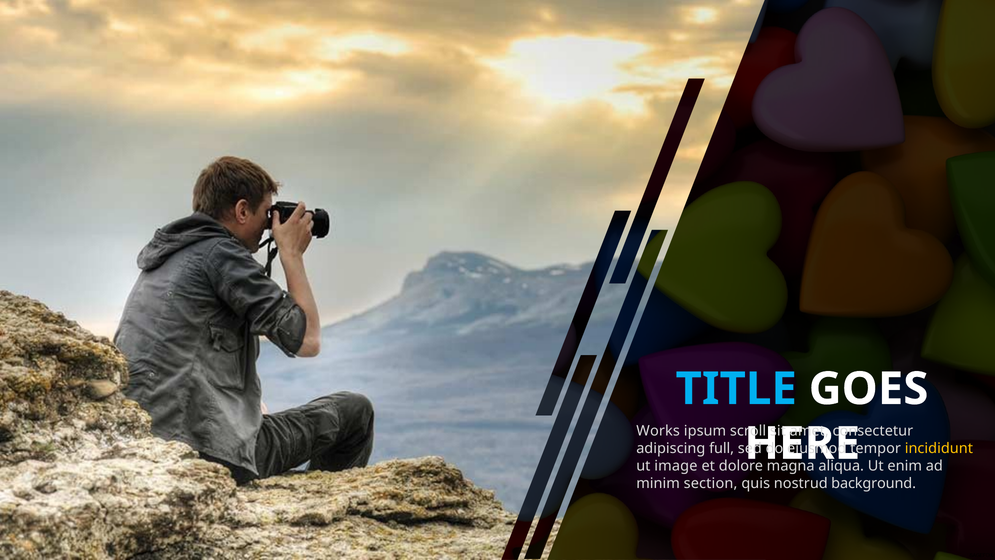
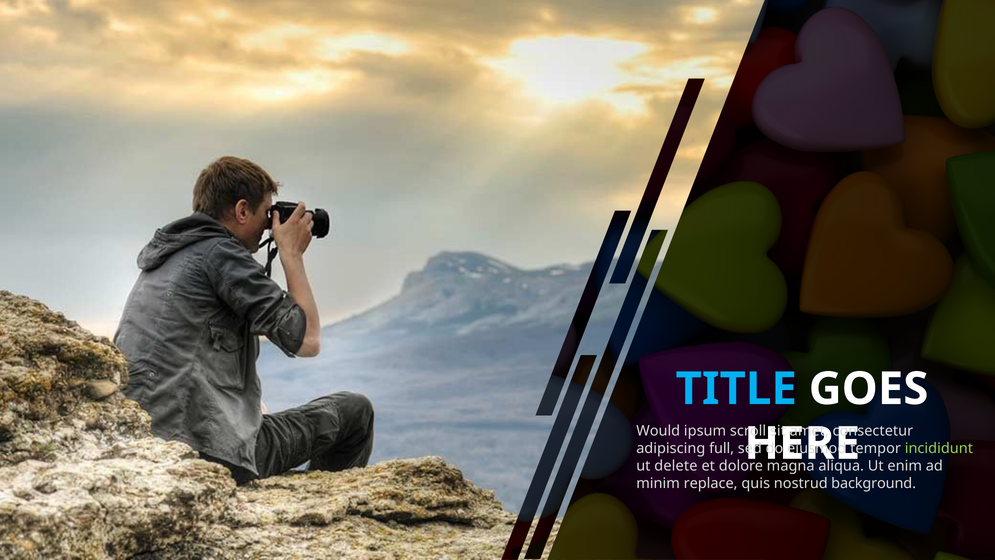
Works: Works -> Would
incididunt colour: yellow -> light green
image: image -> delete
section: section -> replace
